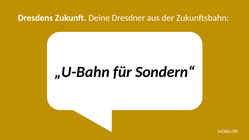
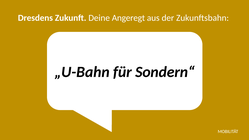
Dresdner: Dresdner -> Angeregt
